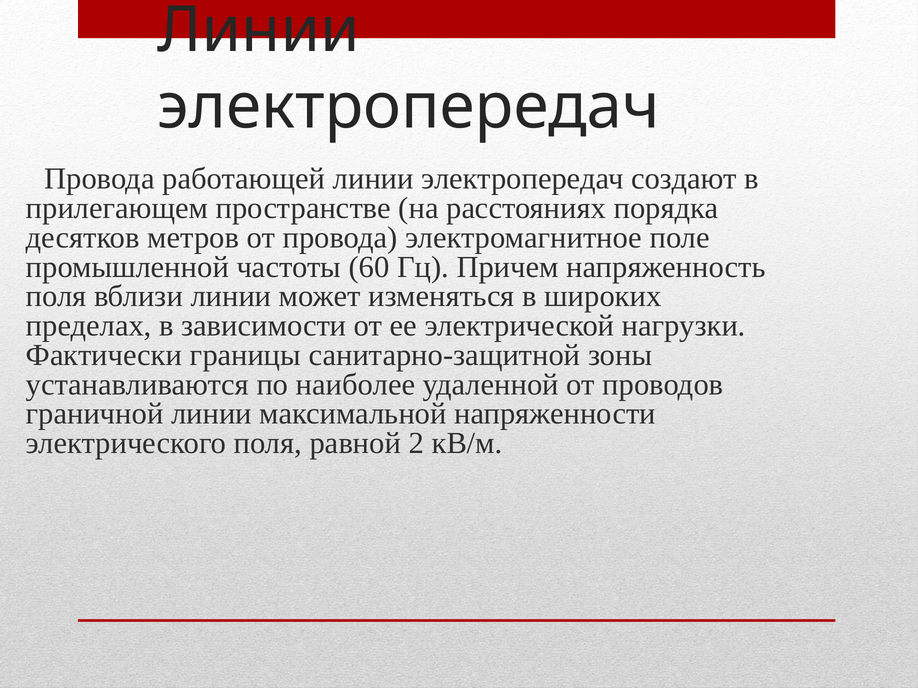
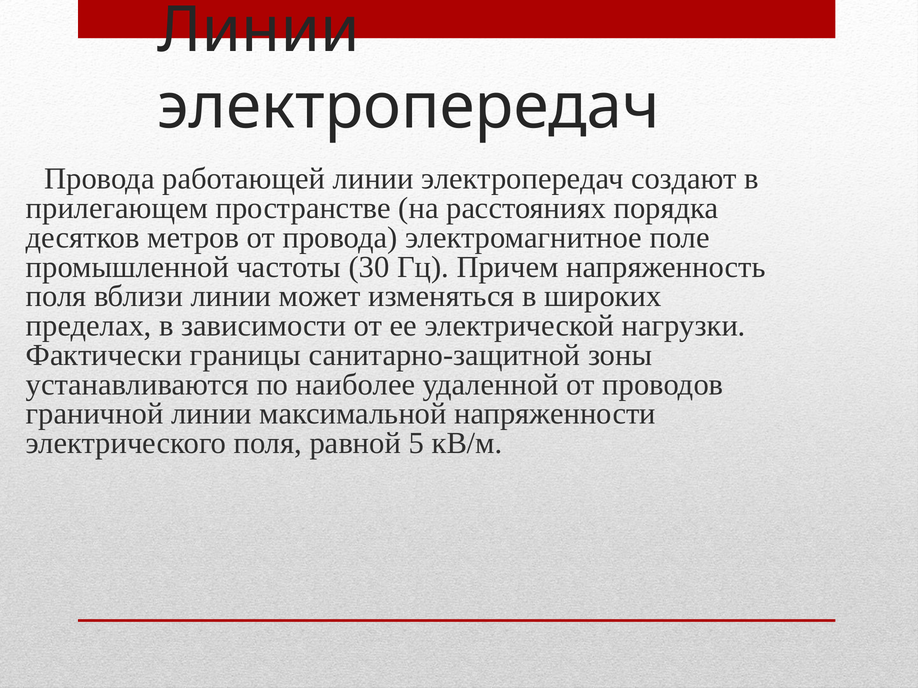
60: 60 -> 30
2: 2 -> 5
